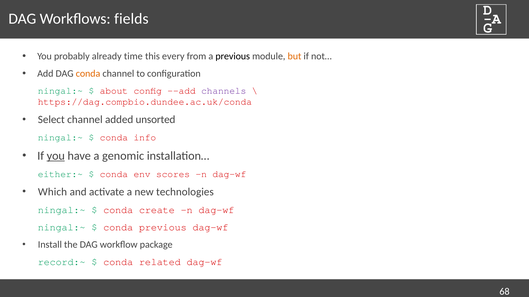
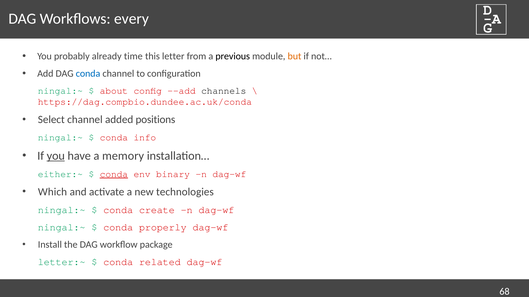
fields: fields -> every
every: every -> letter
conda at (88, 74) colour: orange -> blue
channels colour: purple -> black
unsorted: unsorted -> positions
genomic: genomic -> memory
conda at (114, 174) underline: none -> present
scores: scores -> binary
conda previous: previous -> properly
record:~: record:~ -> letter:~
